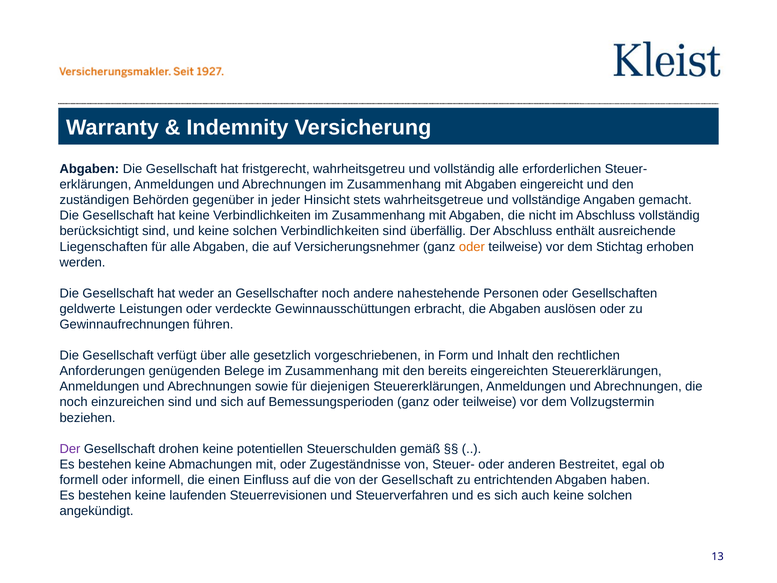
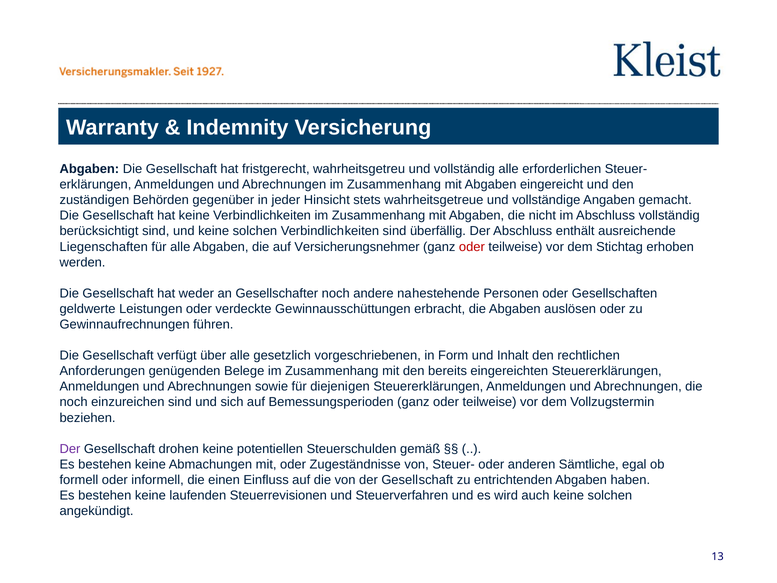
oder at (472, 247) colour: orange -> red
Bestreitet: Bestreitet -> Sämtliche
es sich: sich -> wird
